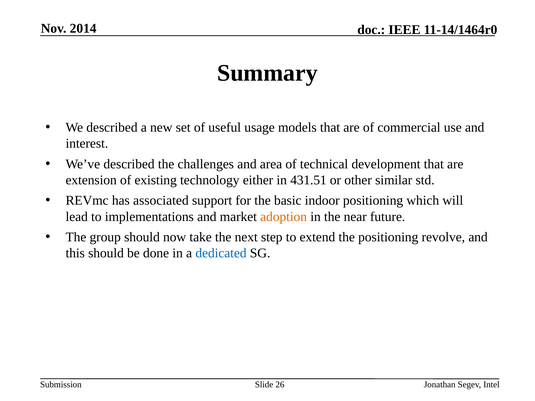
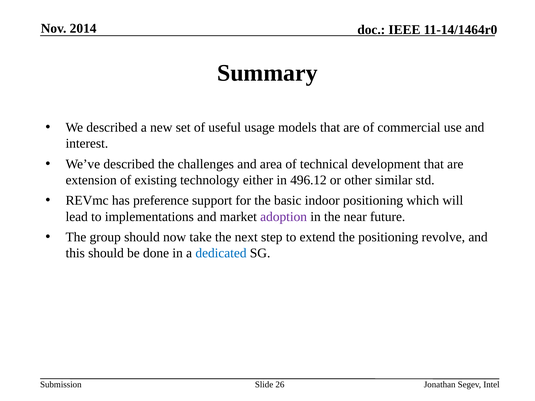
431.51: 431.51 -> 496.12
associated: associated -> preference
adoption colour: orange -> purple
